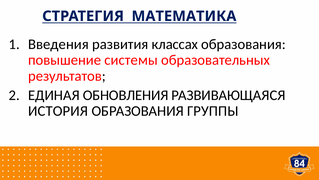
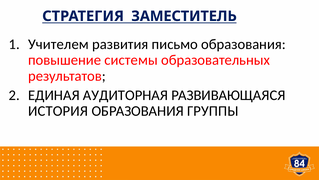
МАТЕМАТИКА: МАТЕМАТИКА -> ЗАМЕСТИТЕЛЬ
Введения: Введения -> Учителем
классах: классах -> письмо
ОБНОВЛЕНИЯ: ОБНОВЛЕНИЯ -> АУДИТОРНАЯ
